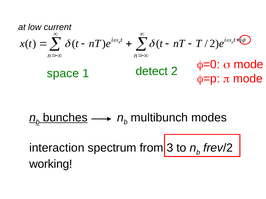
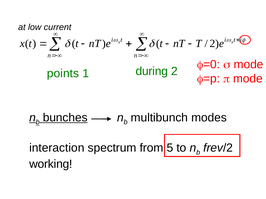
space: space -> points
detect: detect -> during
3: 3 -> 5
